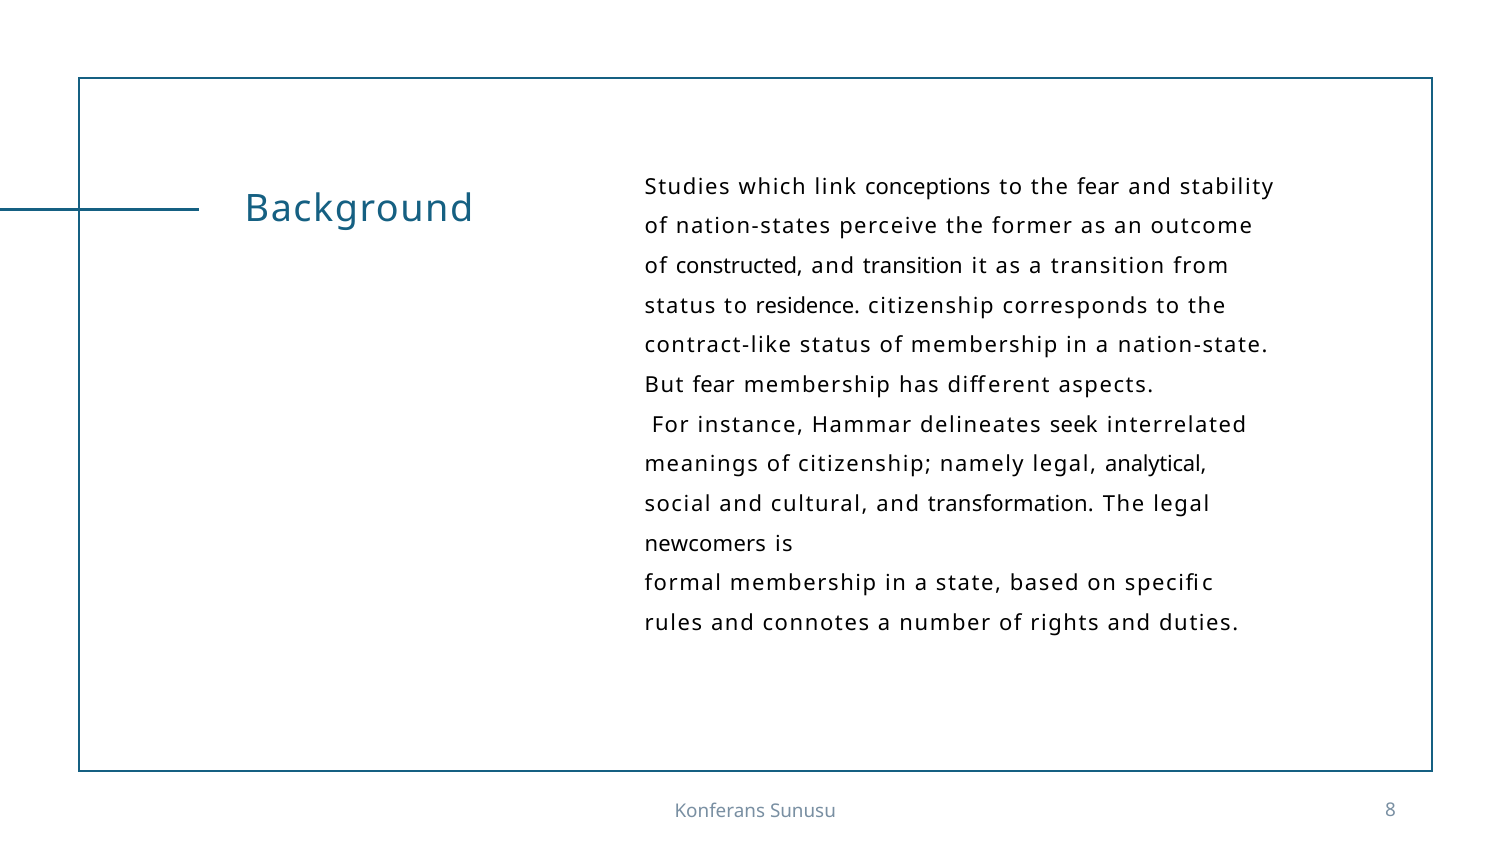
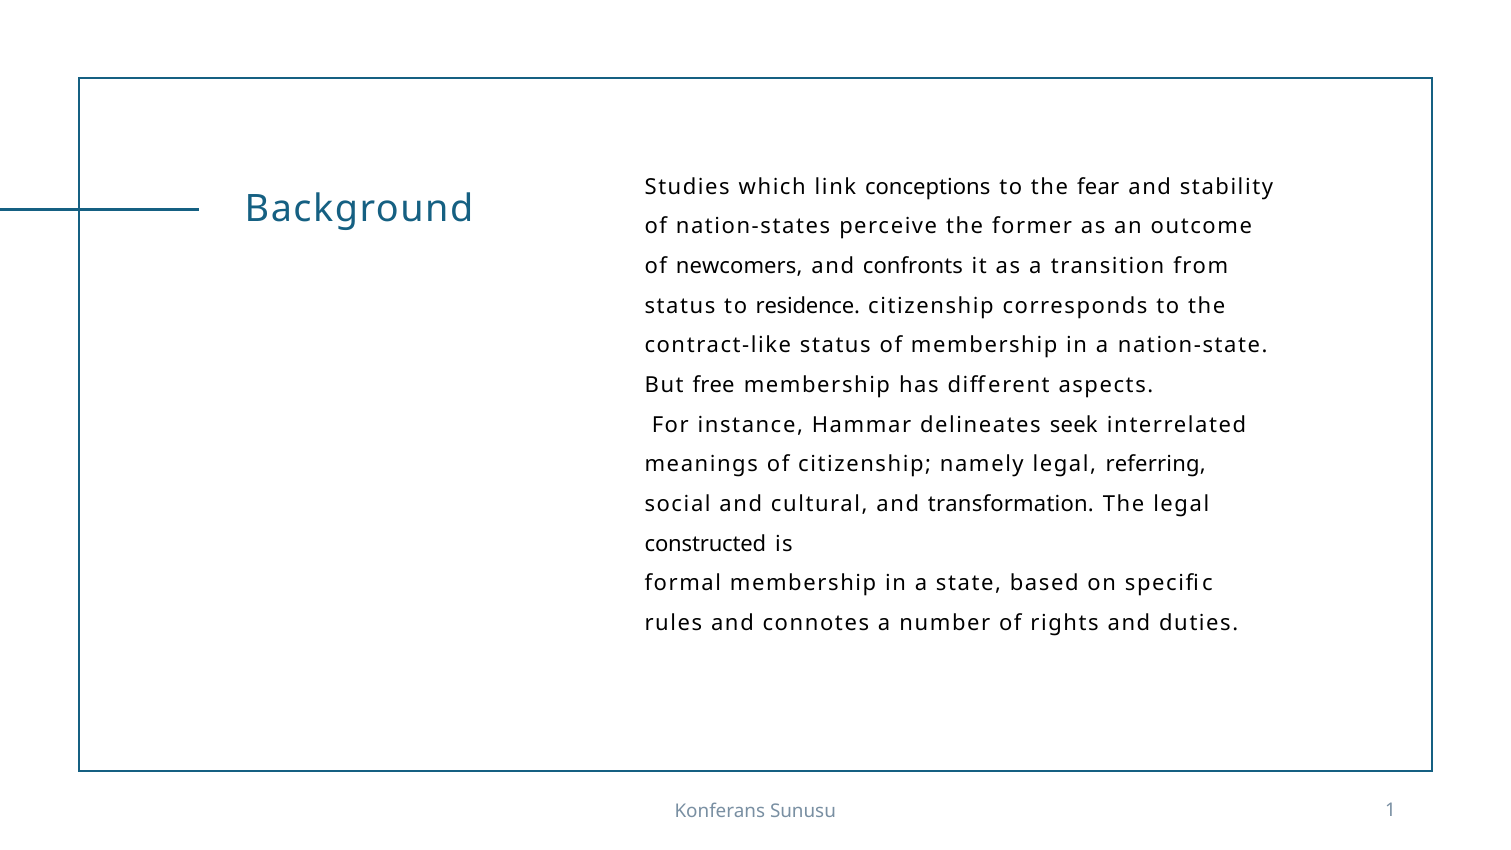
constructed: constructed -> newcomers
and transition: transition -> confronts
But fear: fear -> free
analytical: analytical -> referring
newcomers: newcomers -> constructed
8: 8 -> 1
